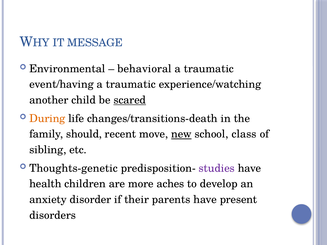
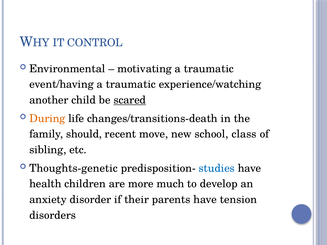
MESSAGE: MESSAGE -> CONTROL
behavioral: behavioral -> motivating
new underline: present -> none
studies colour: purple -> blue
aches: aches -> much
present: present -> tension
